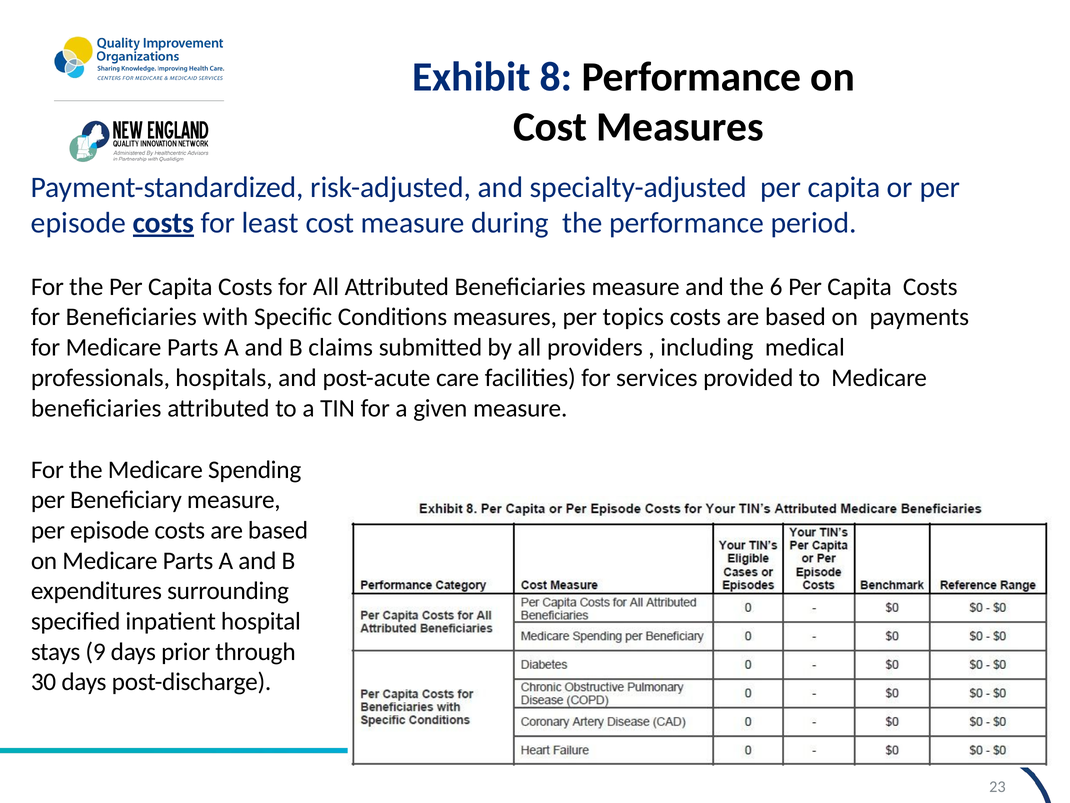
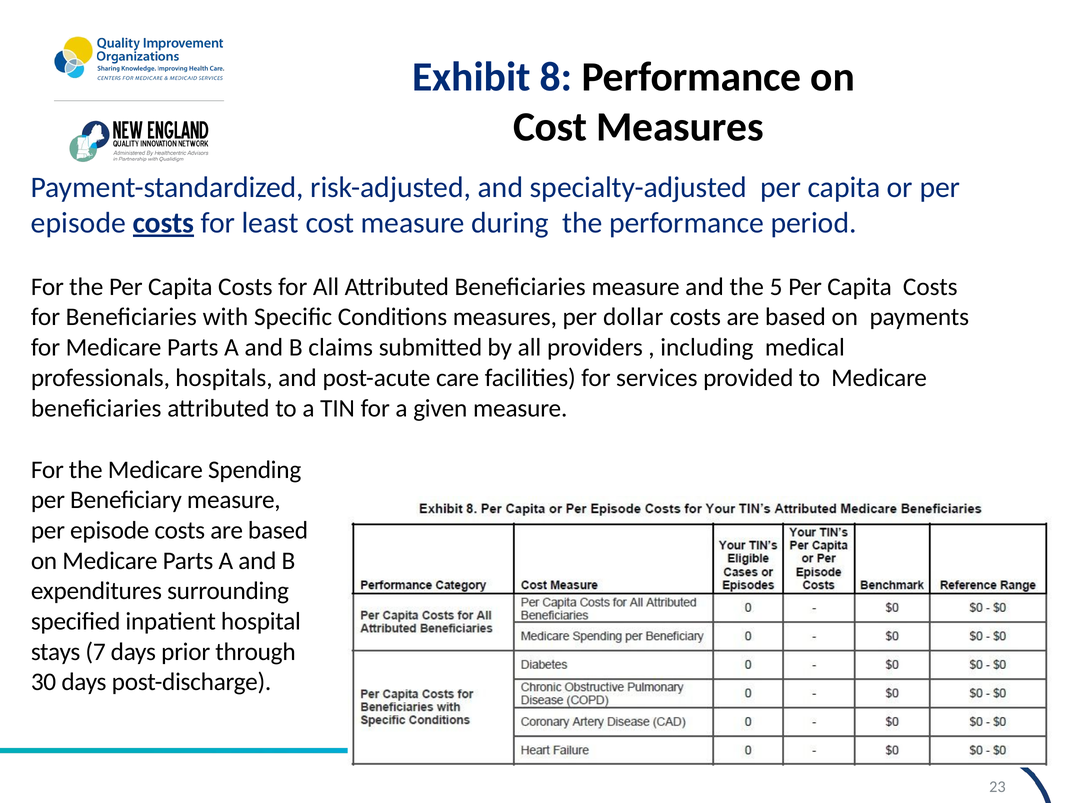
6: 6 -> 5
topics: topics -> dollar
9: 9 -> 7
